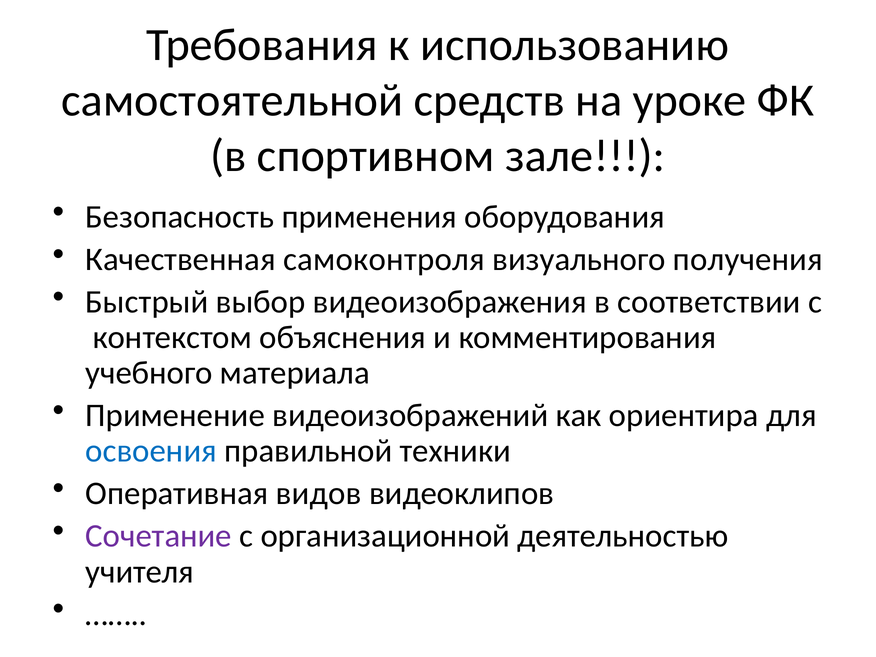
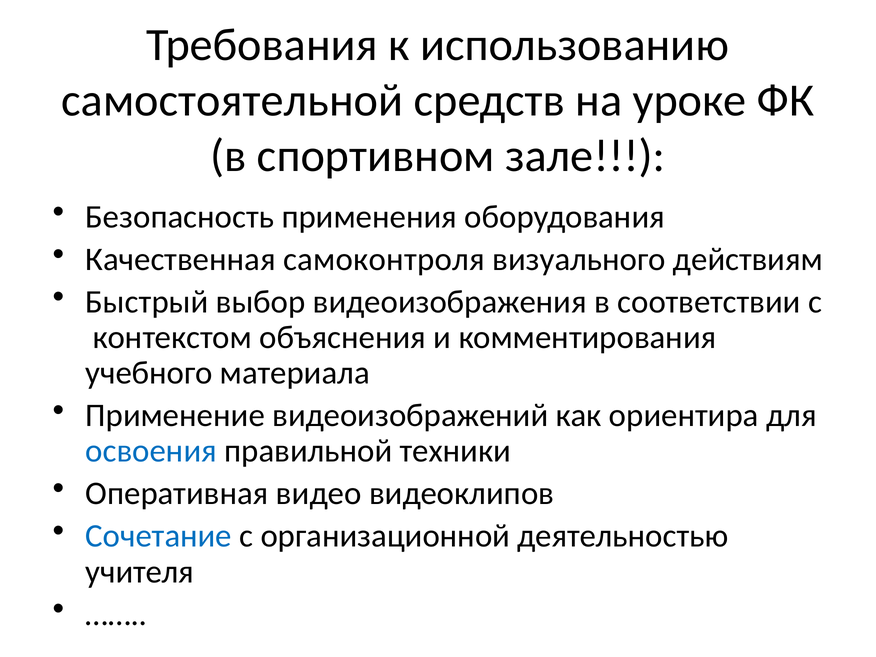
получения: получения -> действиям
видов: видов -> видео
Сочетание colour: purple -> blue
